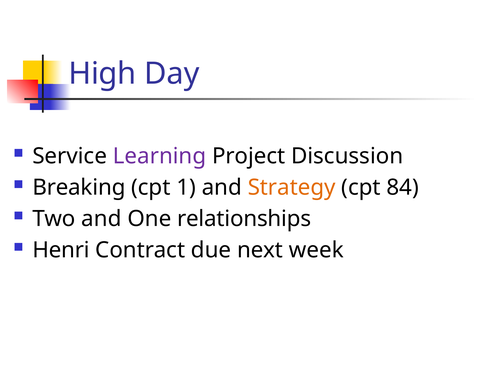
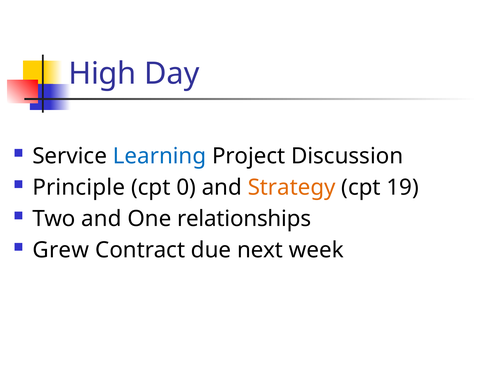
Learning colour: purple -> blue
Breaking: Breaking -> Principle
1: 1 -> 0
84: 84 -> 19
Henri: Henri -> Grew
